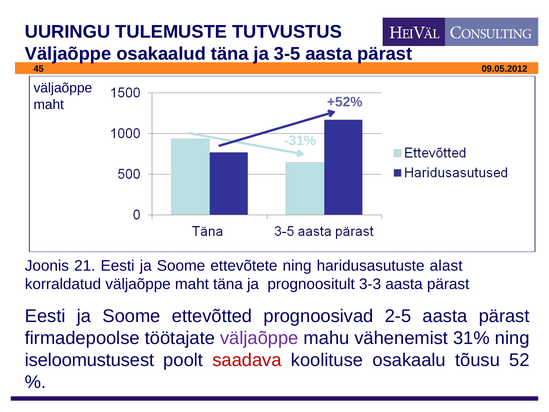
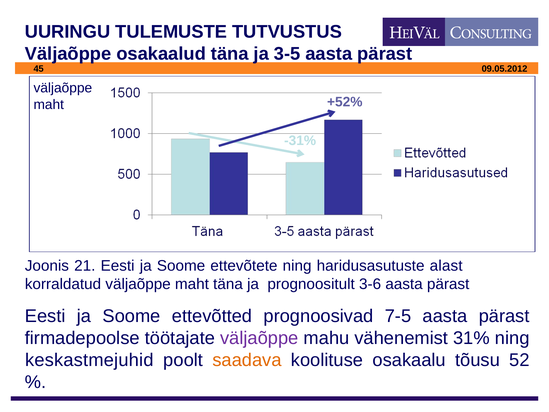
3-3: 3-3 -> 3-6
2-5: 2-5 -> 7-5
iseloomustusest: iseloomustusest -> keskastmejuhid
saadava colour: red -> orange
